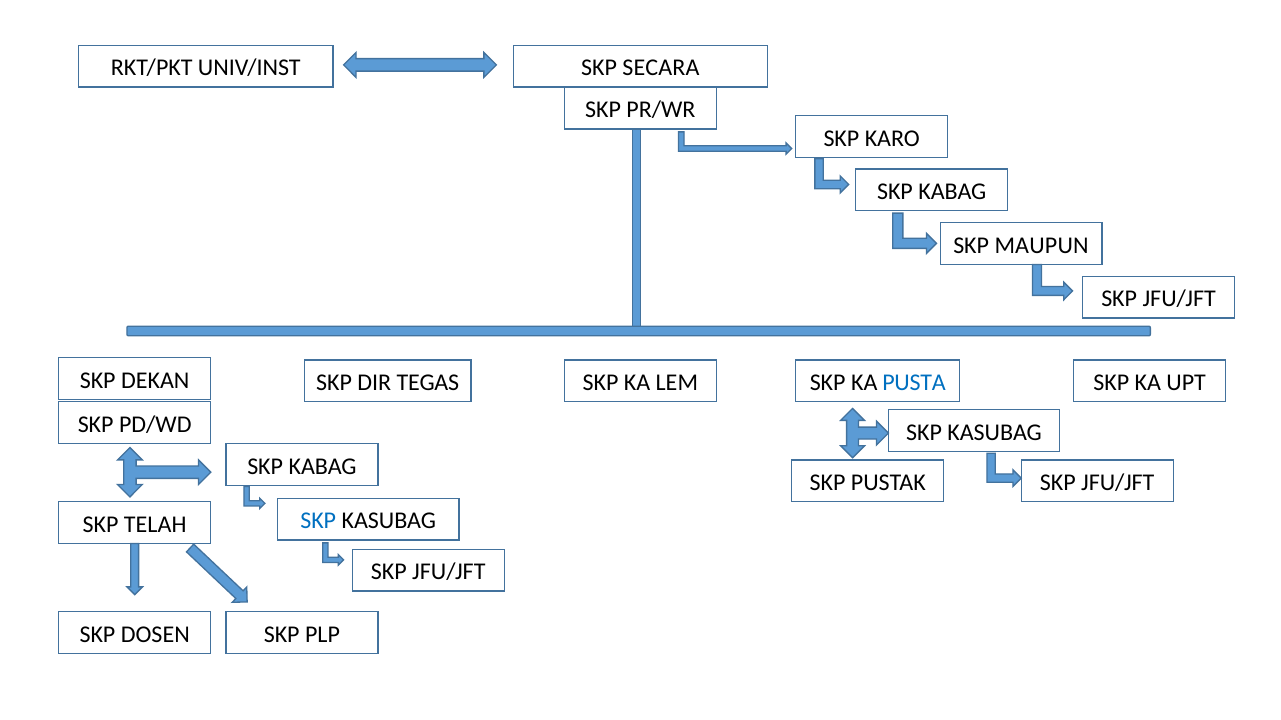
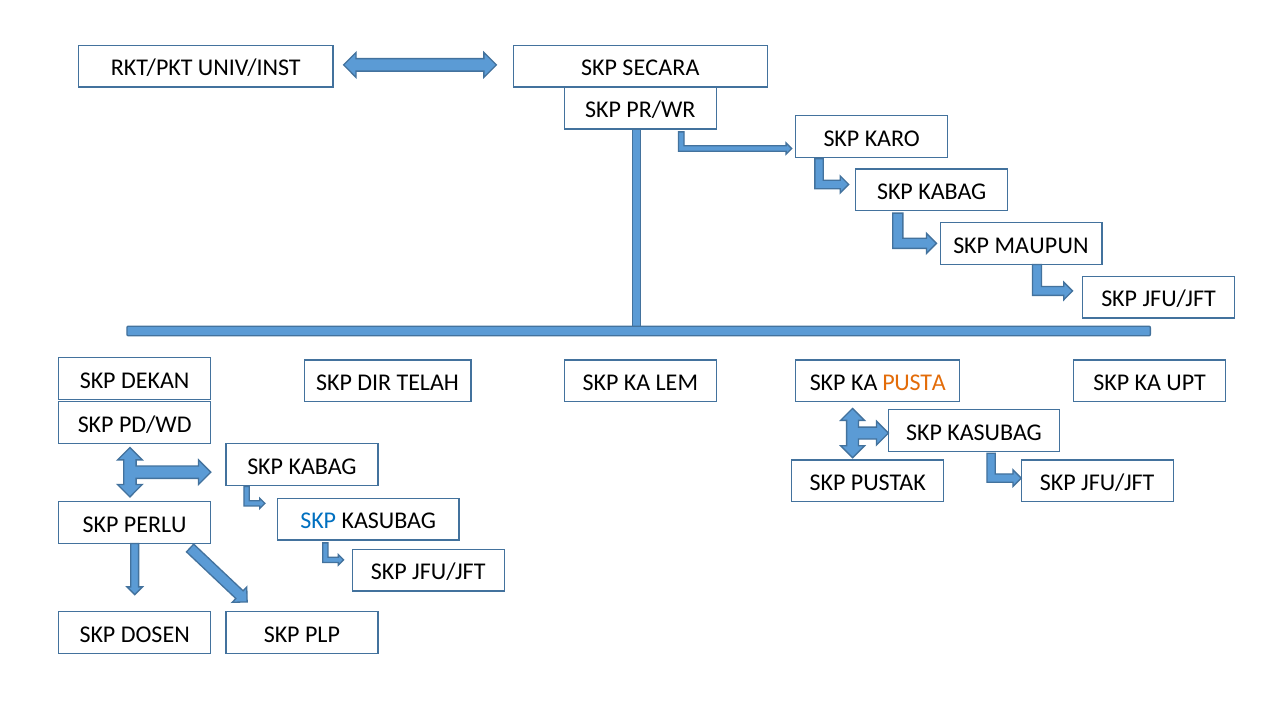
TEGAS: TEGAS -> TELAH
PUSTA colour: blue -> orange
TELAH: TELAH -> PERLU
